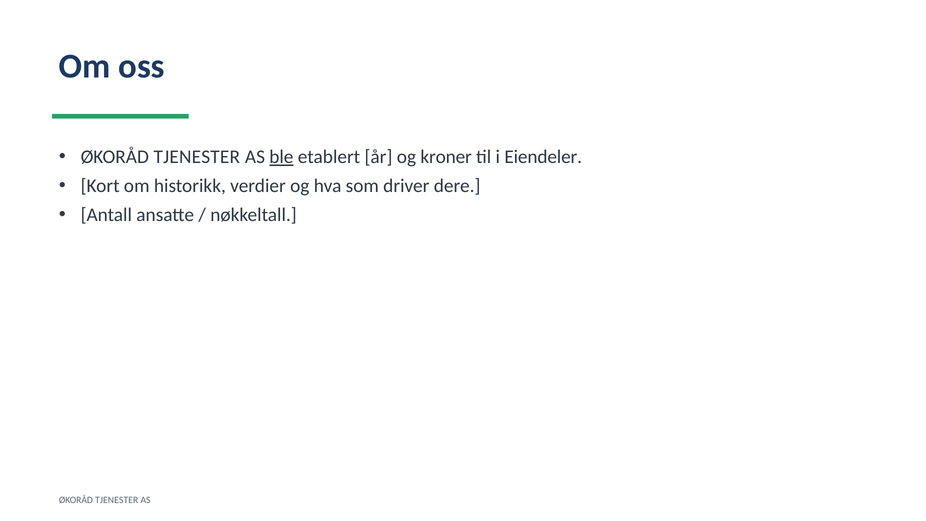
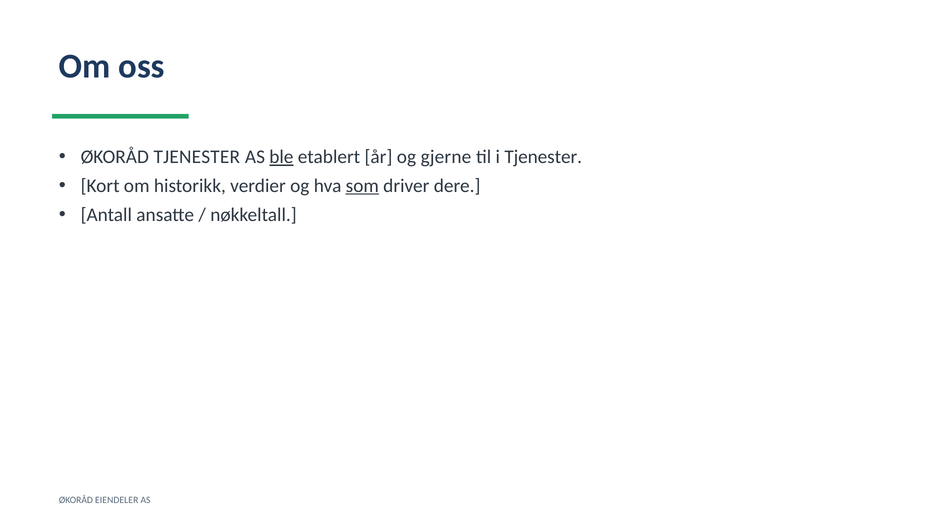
kroner: kroner -> gjerne
i Eiendeler: Eiendeler -> Tjenester
som underline: none -> present
TJENESTER at (117, 500): TJENESTER -> EIENDELER
